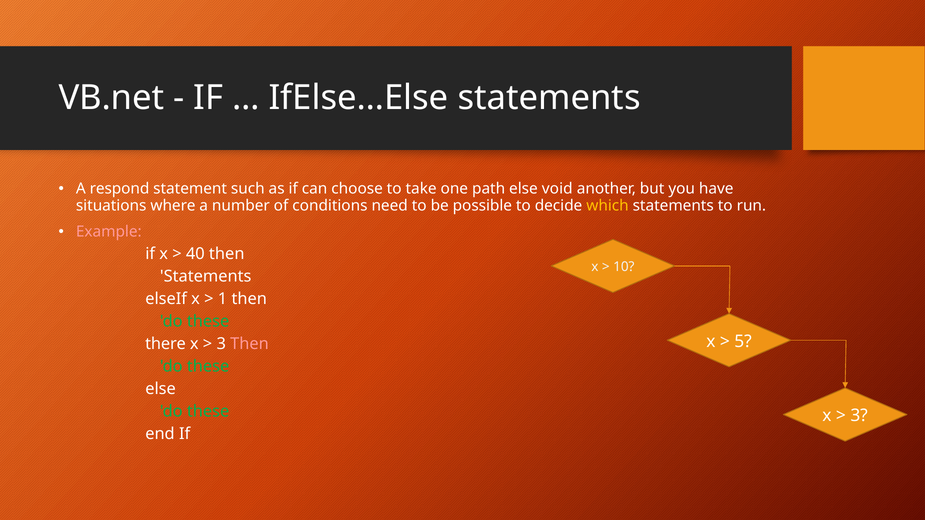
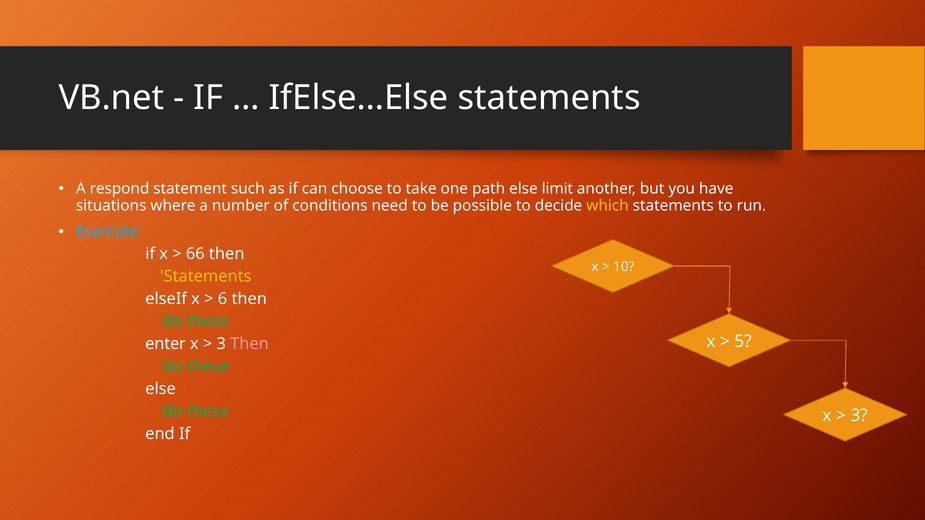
void: void -> limit
Example colour: pink -> light blue
40: 40 -> 66
Statements at (206, 276) colour: white -> yellow
1: 1 -> 6
there: there -> enter
